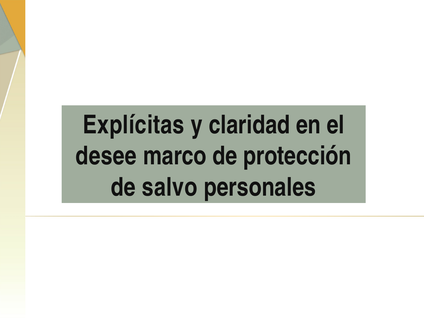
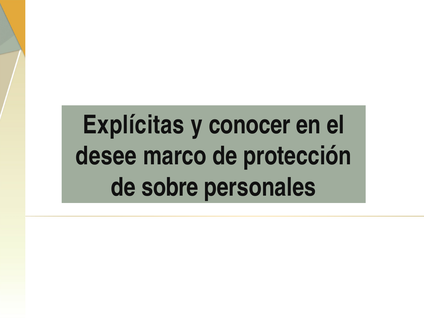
claridad: claridad -> conocer
salvo: salvo -> sobre
